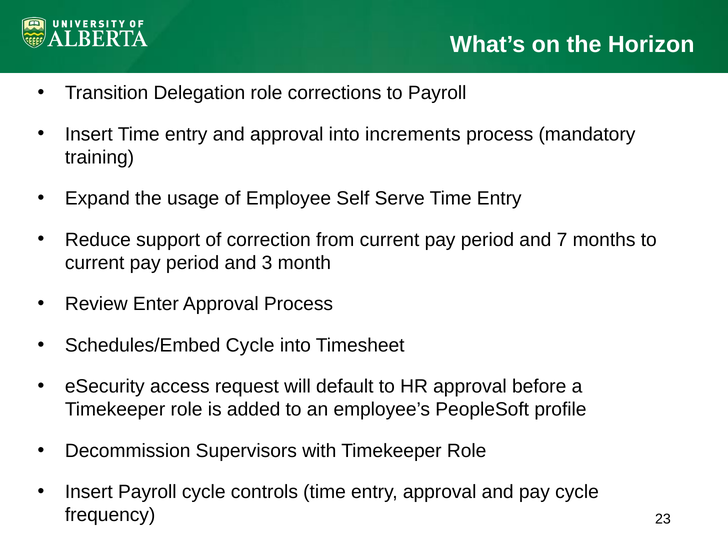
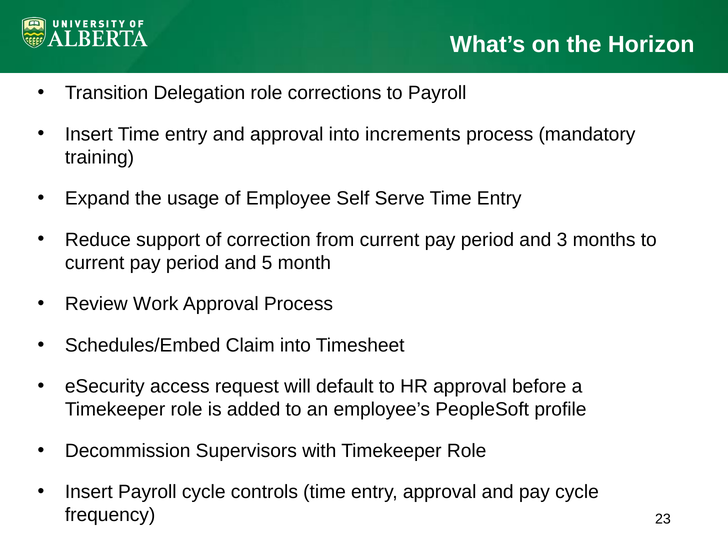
7: 7 -> 3
3: 3 -> 5
Enter: Enter -> Work
Schedules/Embed Cycle: Cycle -> Claim
